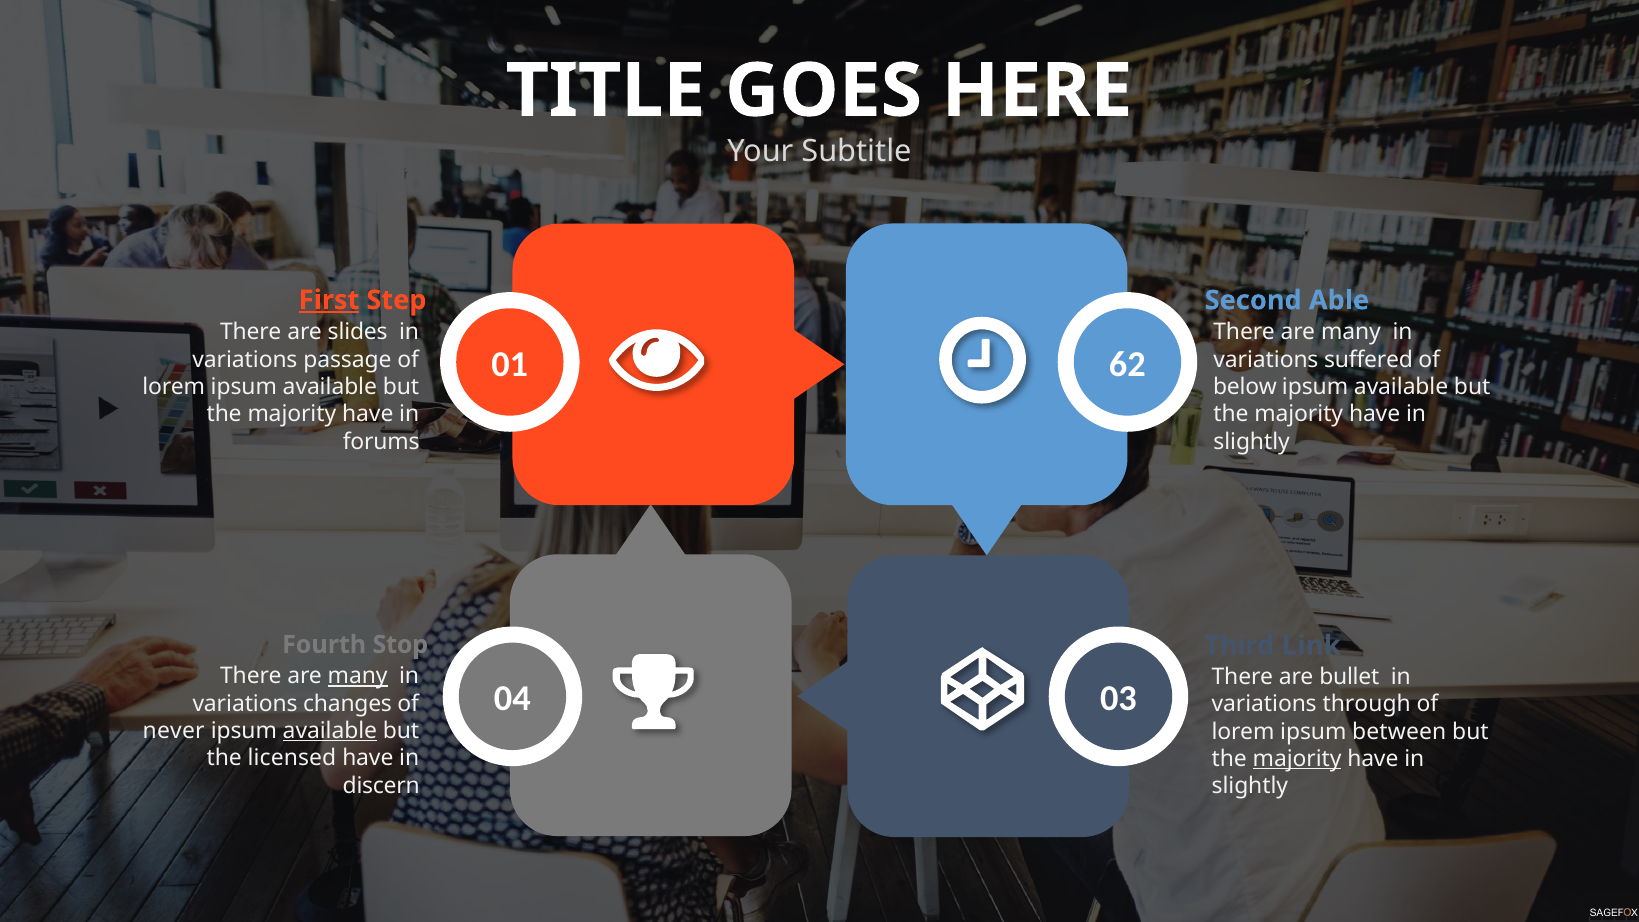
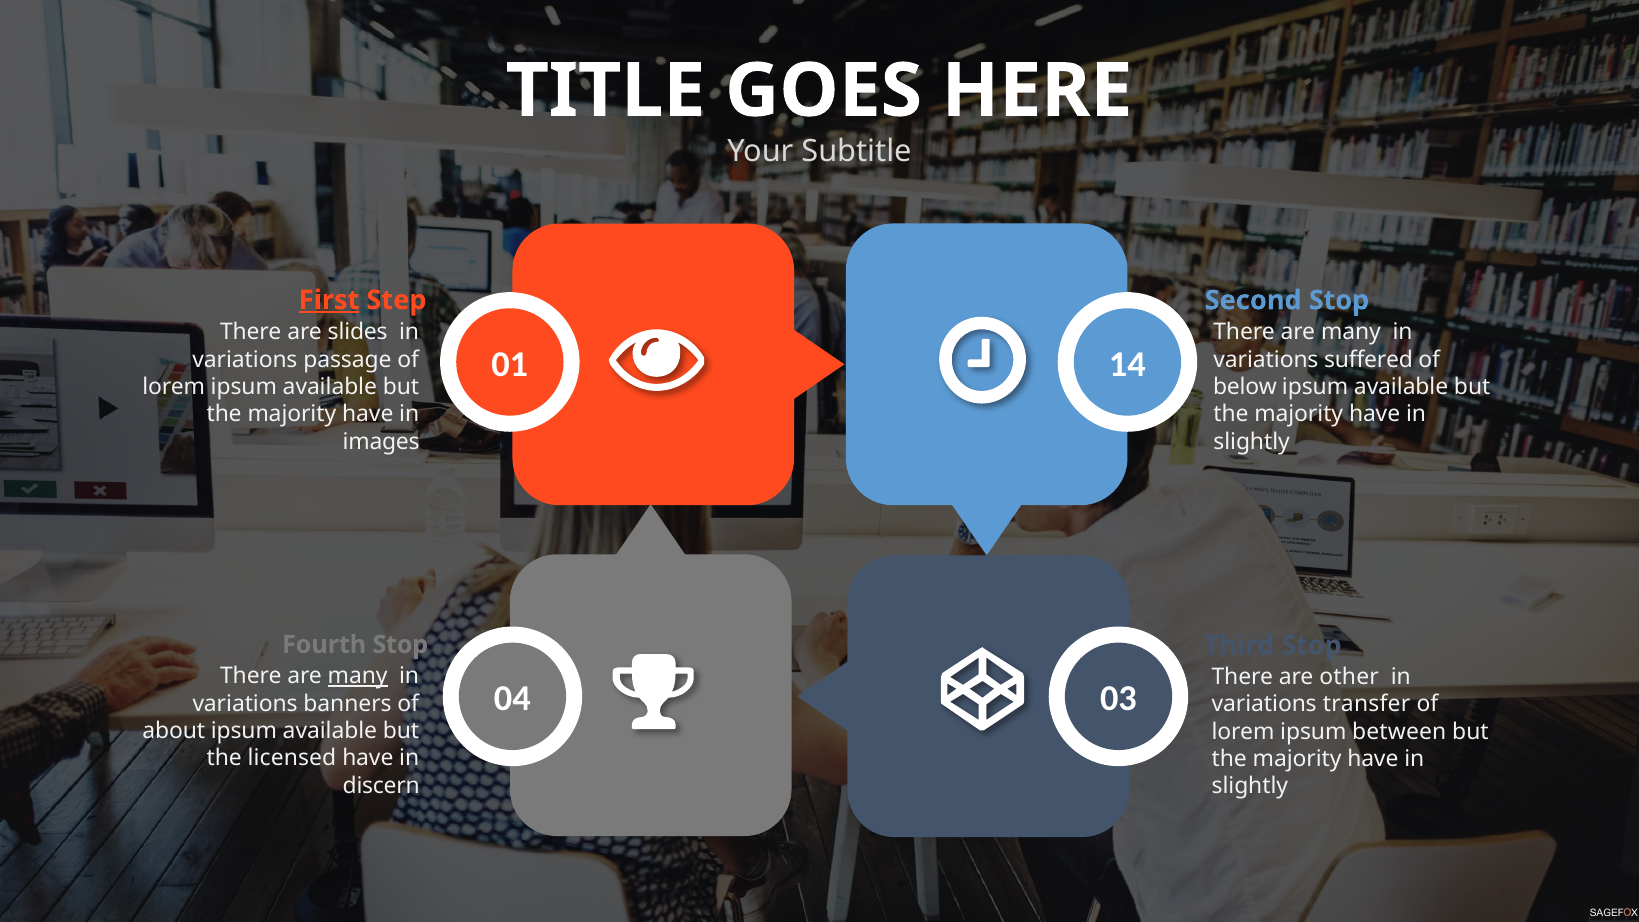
Second Able: Able -> Stop
62: 62 -> 14
forums: forums -> images
Third Link: Link -> Stop
bullet: bullet -> other
changes: changes -> banners
through: through -> transfer
never: never -> about
available at (330, 731) underline: present -> none
majority at (1297, 759) underline: present -> none
